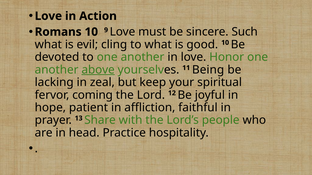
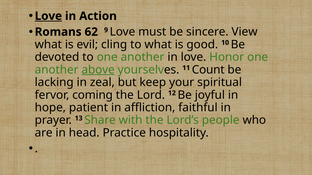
Love at (48, 16) underline: none -> present
Romans 10: 10 -> 62
Such: Such -> View
Being: Being -> Count
